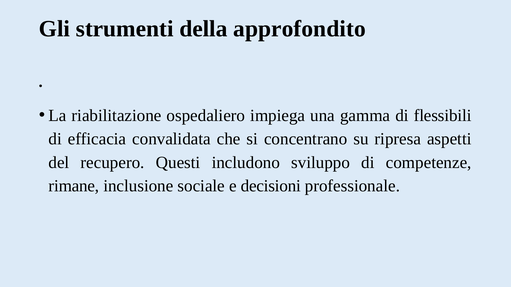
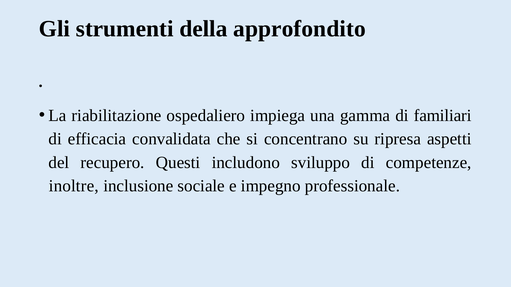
flessibili: flessibili -> familiari
rimane: rimane -> inoltre
decisioni: decisioni -> impegno
